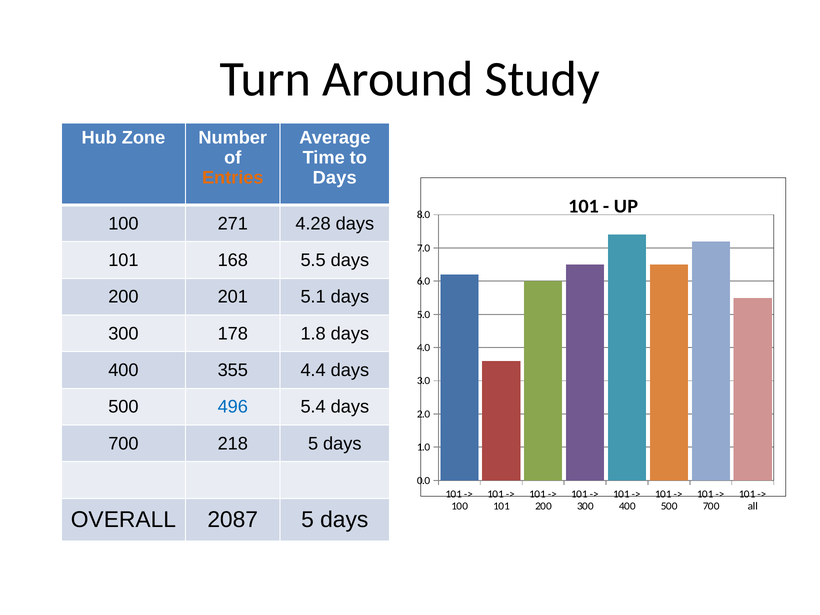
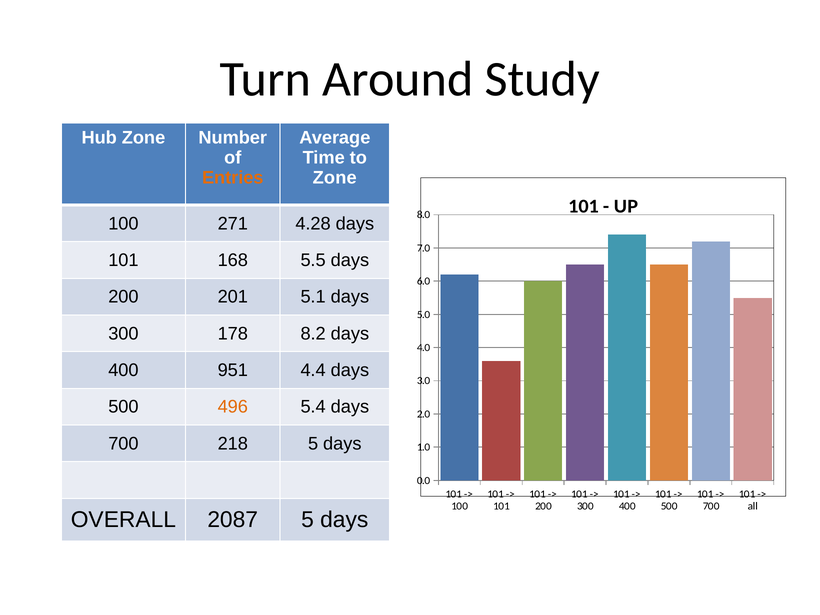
Days at (335, 178): Days -> Zone
1.8: 1.8 -> 8.2
355: 355 -> 951
496 colour: blue -> orange
